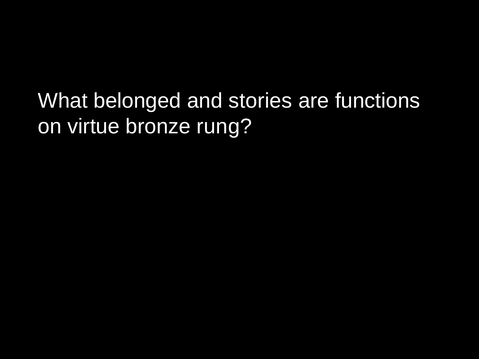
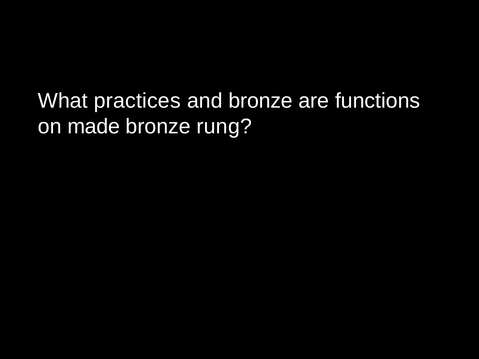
belonged: belonged -> practices
and stories: stories -> bronze
virtue: virtue -> made
